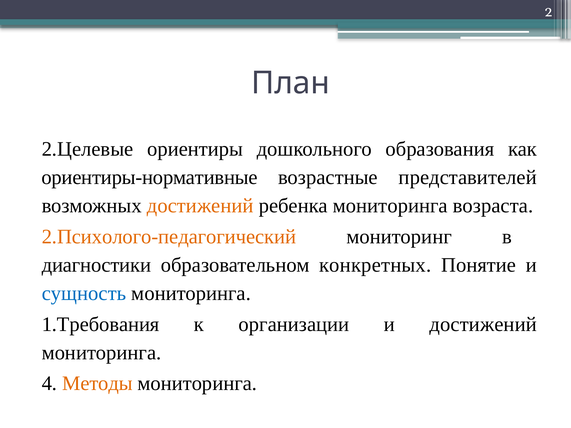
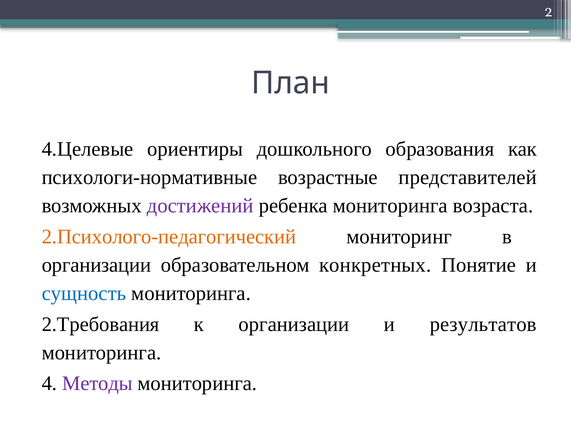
2.Целевые: 2.Целевые -> 4.Целевые
ориентиры-нормативные: ориентиры-нормативные -> психологи-нормативные
достижений at (200, 206) colour: orange -> purple
диагностики at (96, 265): диагностики -> организации
1.Требования: 1.Требования -> 2.Требования
и достижений: достижений -> результатов
Методы colour: orange -> purple
